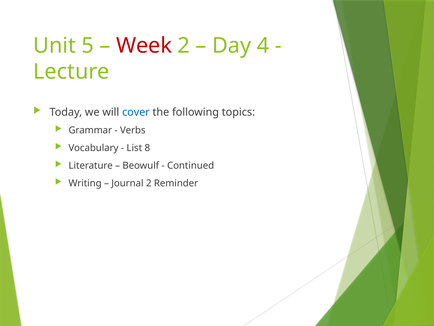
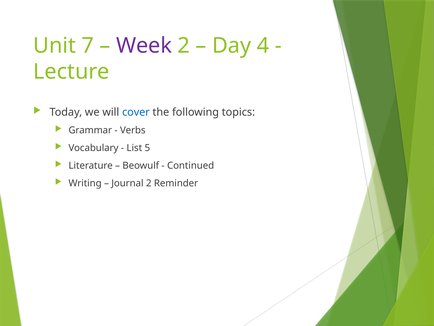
5: 5 -> 7
Week colour: red -> purple
8: 8 -> 5
